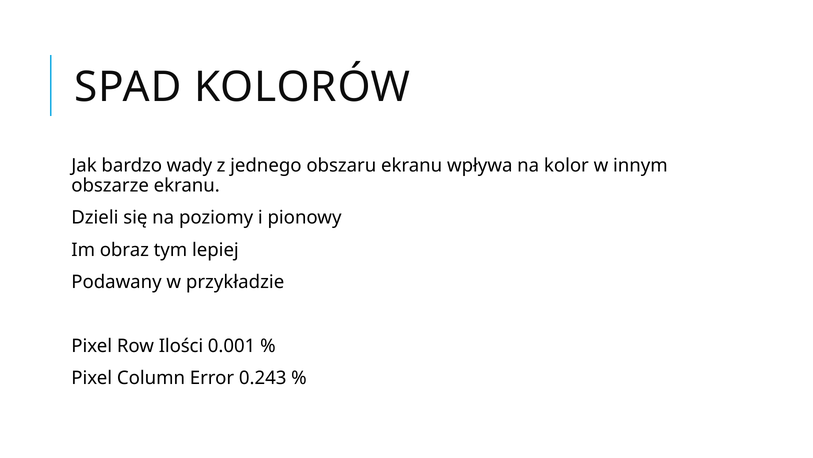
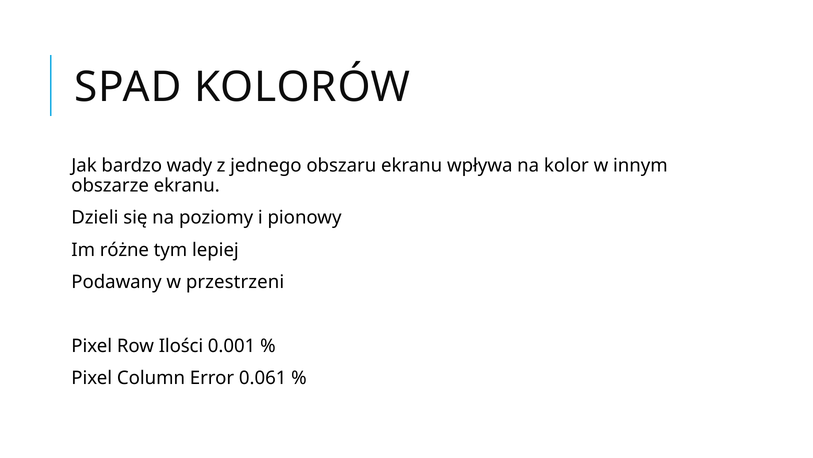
obraz: obraz -> różne
przykładzie: przykładzie -> przestrzeni
0.243: 0.243 -> 0.061
